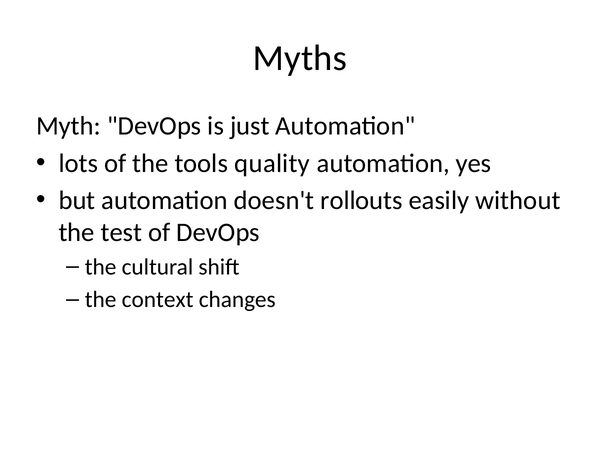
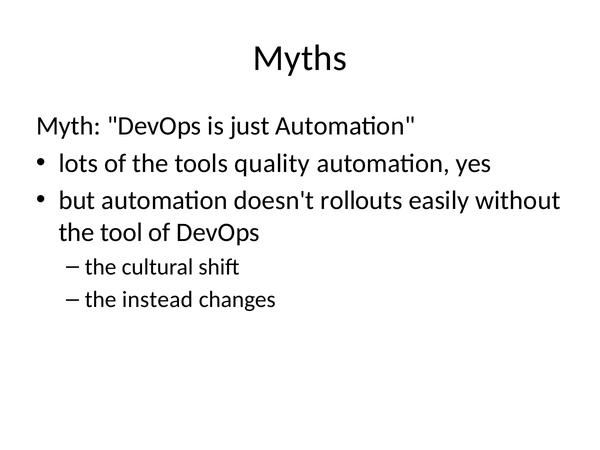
test: test -> tool
context: context -> instead
